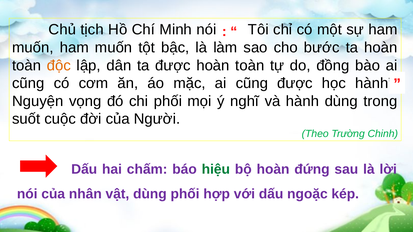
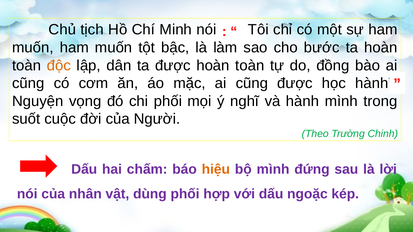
hành dùng: dùng -> mình
hiệu colour: green -> orange
bộ hoàn: hoàn -> mình
